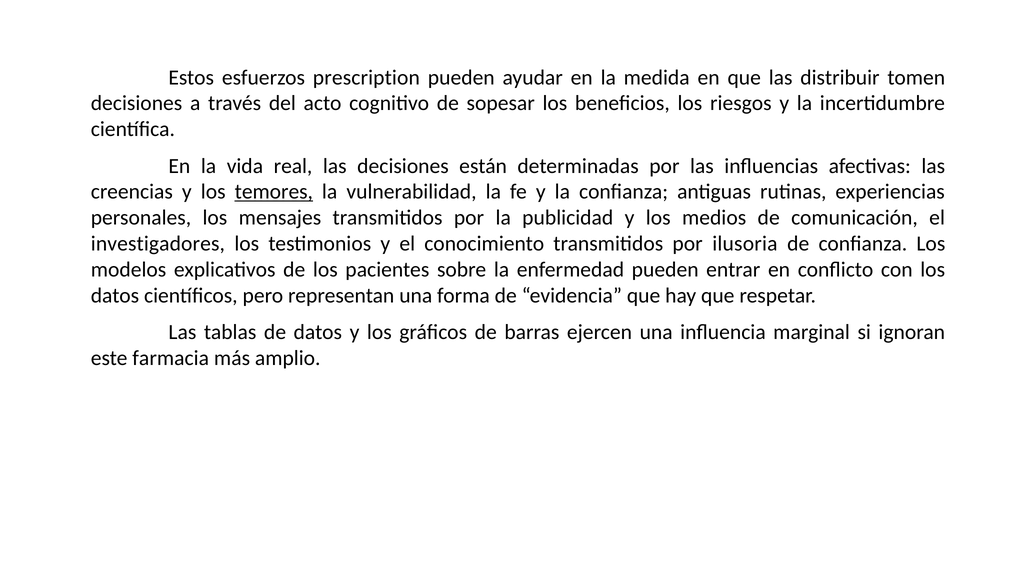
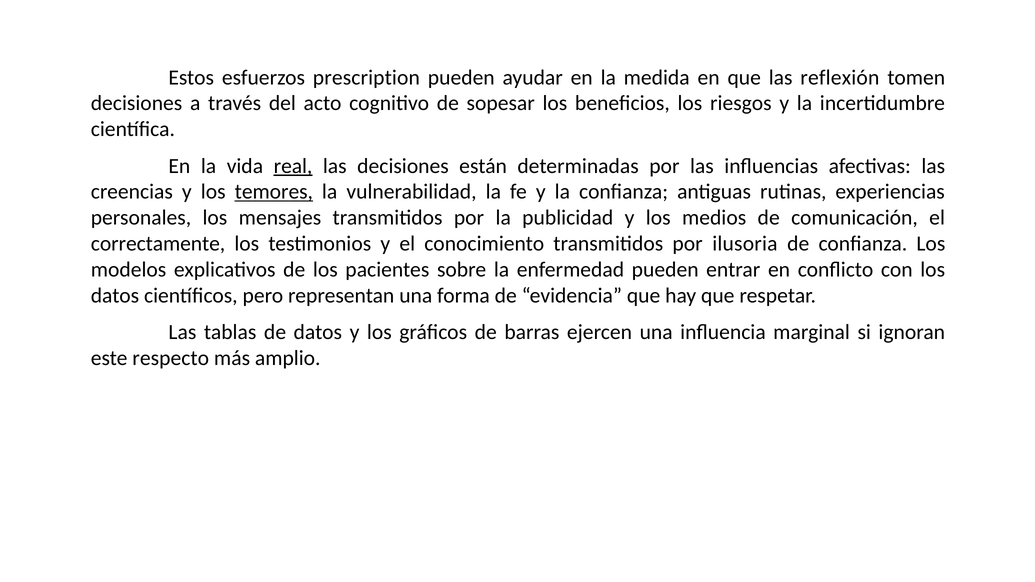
distribuir: distribuir -> reflexión
real underline: none -> present
investigadores: investigadores -> correctamente
farmacia: farmacia -> respecto
